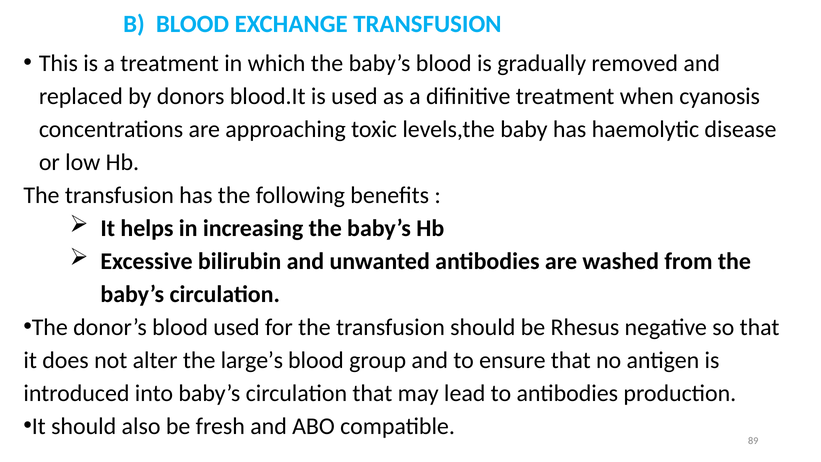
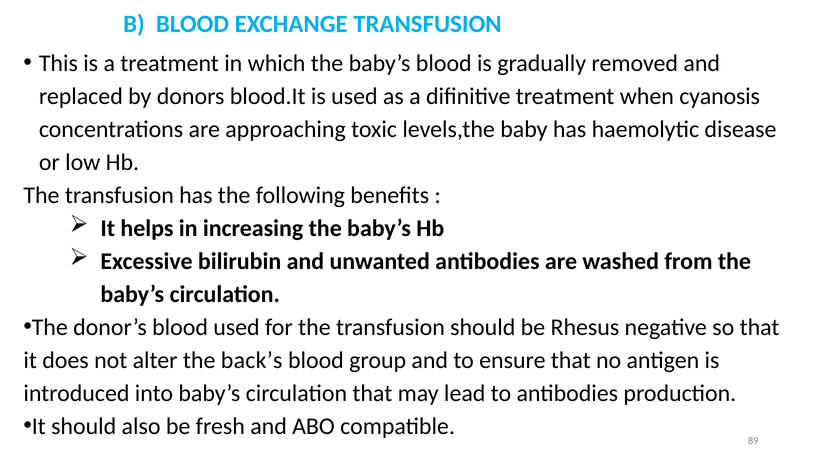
large’s: large’s -> back’s
